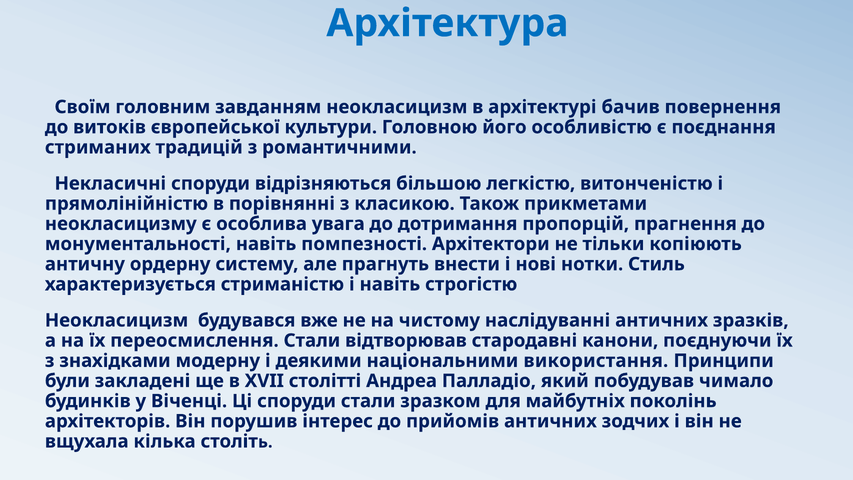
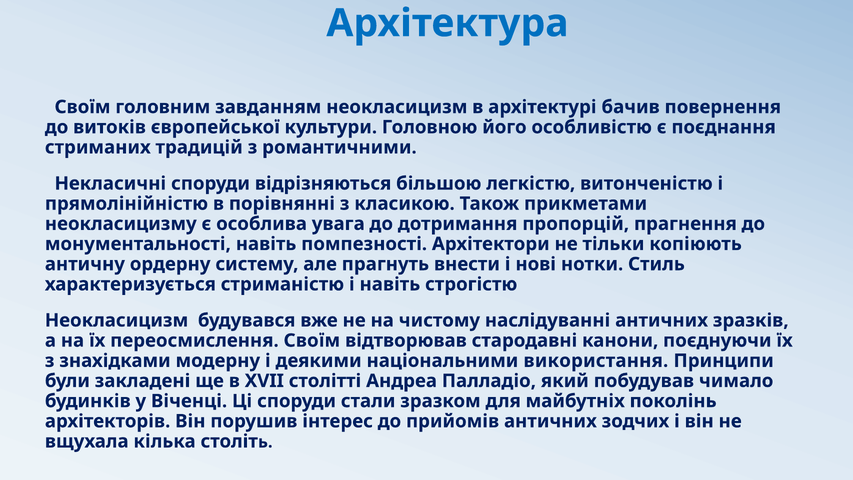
переосмислення Стали: Стали -> Своїм
